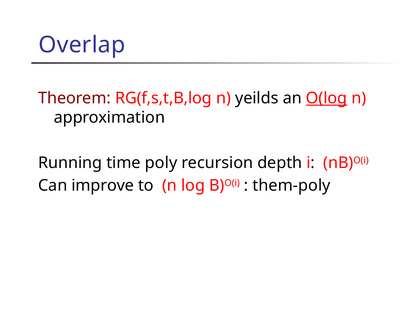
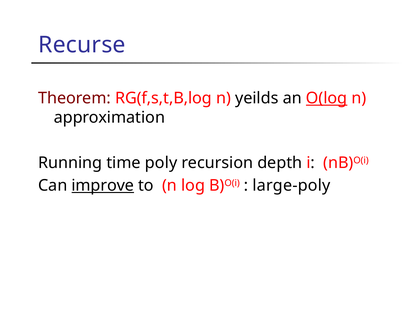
Overlap: Overlap -> Recurse
improve underline: none -> present
them-poly: them-poly -> large-poly
